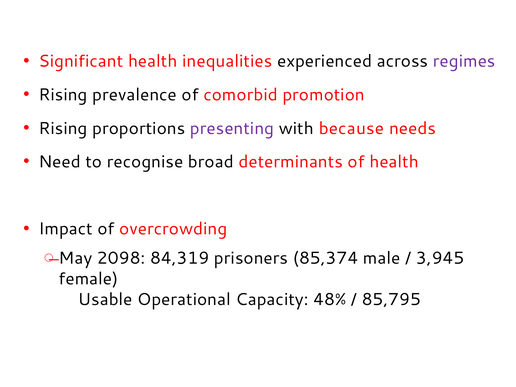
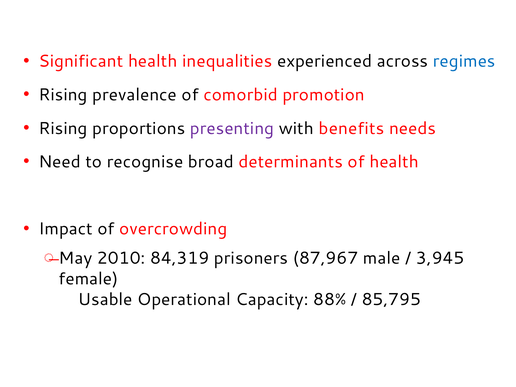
regimes colour: purple -> blue
because: because -> benefits
2098: 2098 -> 2010
85,374: 85,374 -> 87,967
48%: 48% -> 88%
